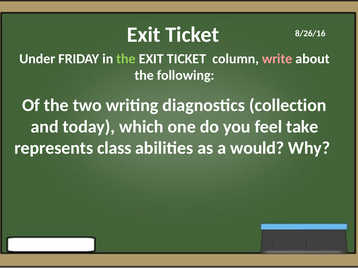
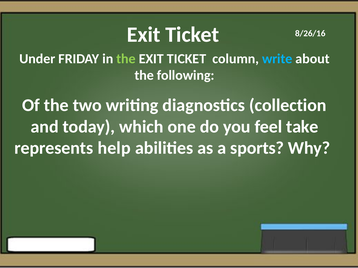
write colour: pink -> light blue
class: class -> help
would: would -> sports
